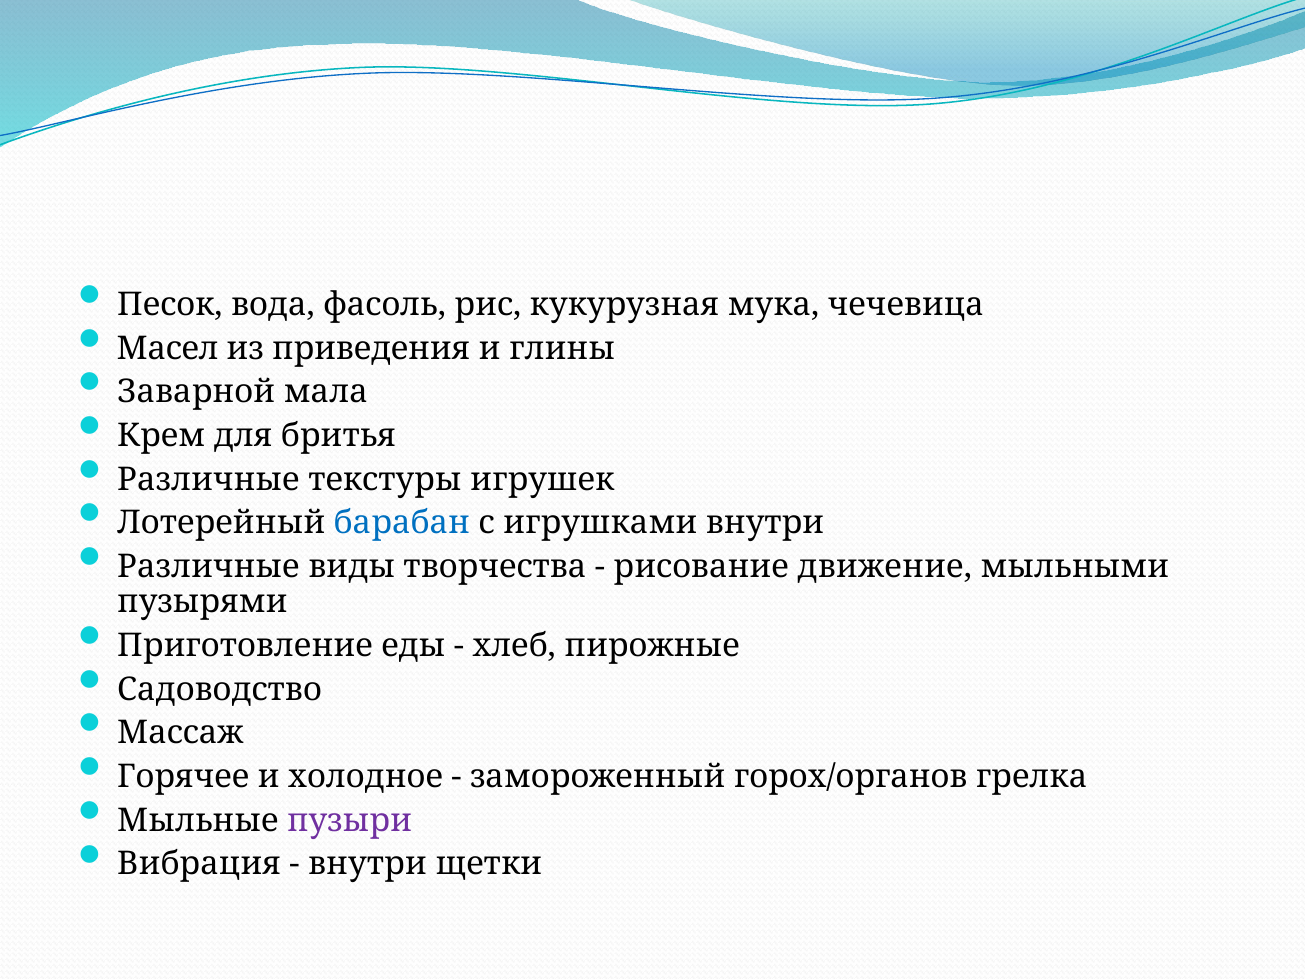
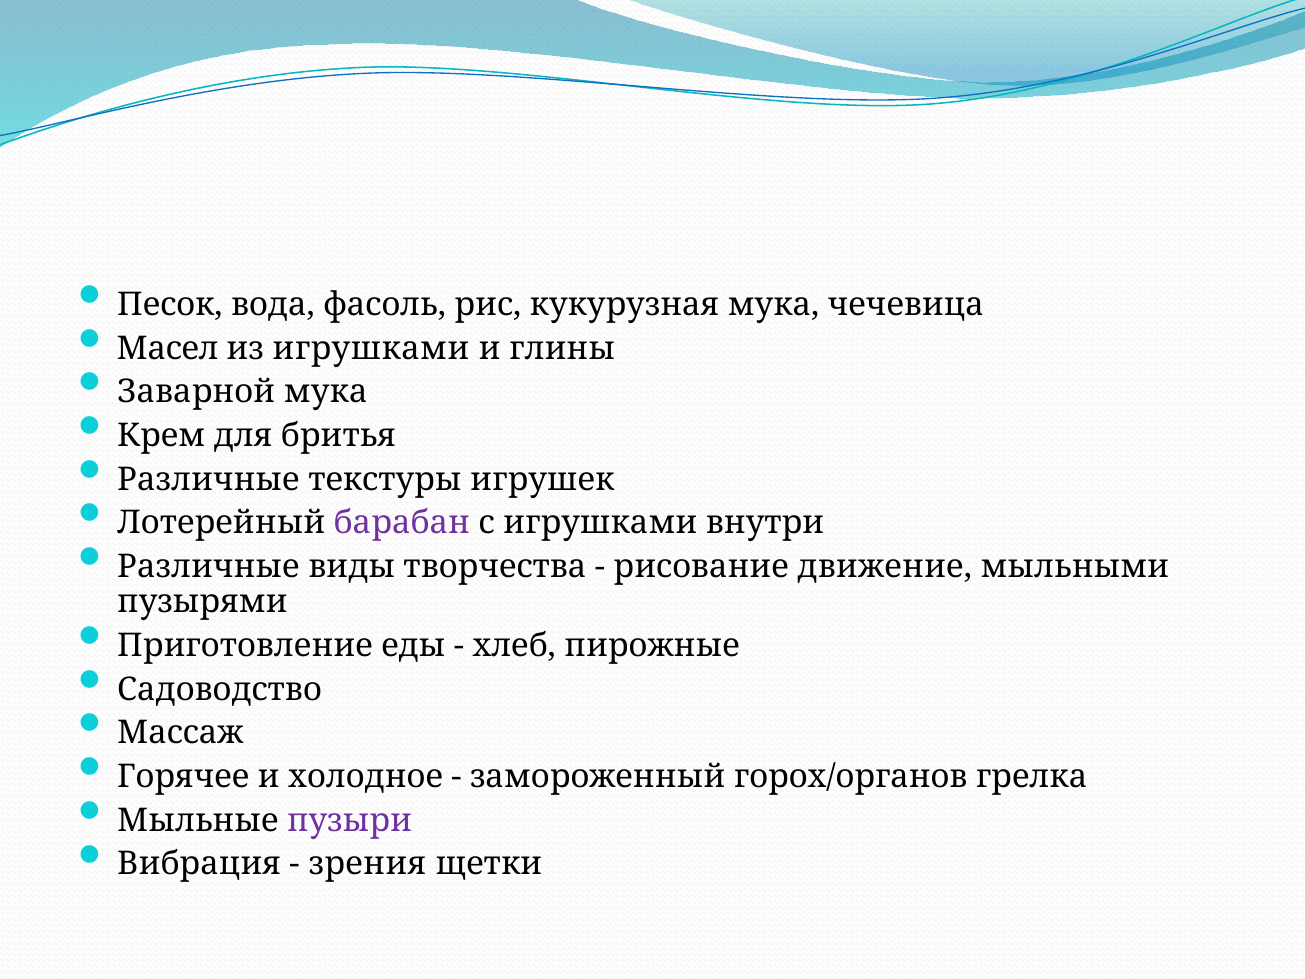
из приведения: приведения -> игрушками
Заварной мала: мала -> мука
барабан colour: blue -> purple
внутри at (368, 864): внутри -> зрения
